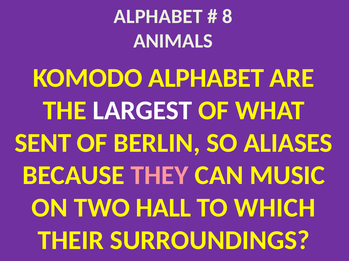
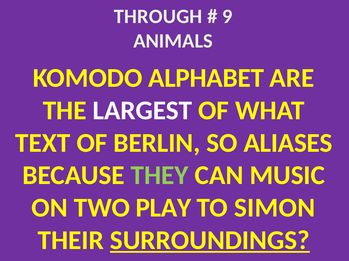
ALPHABET at (158, 17): ALPHABET -> THROUGH
8: 8 -> 9
SENT: SENT -> TEXT
THEY colour: pink -> light green
HALL: HALL -> PLAY
WHICH: WHICH -> SIMON
SURROUNDINGS underline: none -> present
